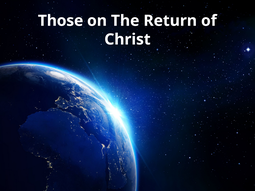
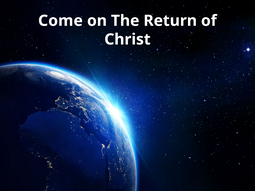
Those: Those -> Come
